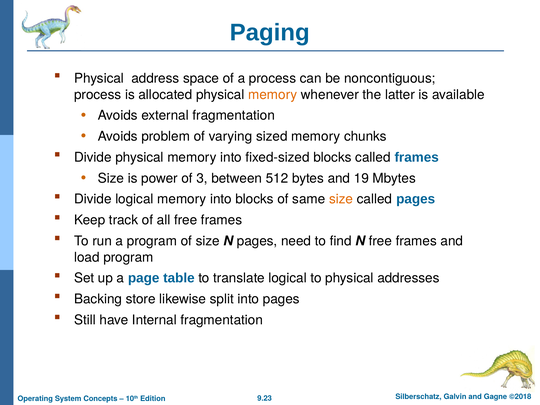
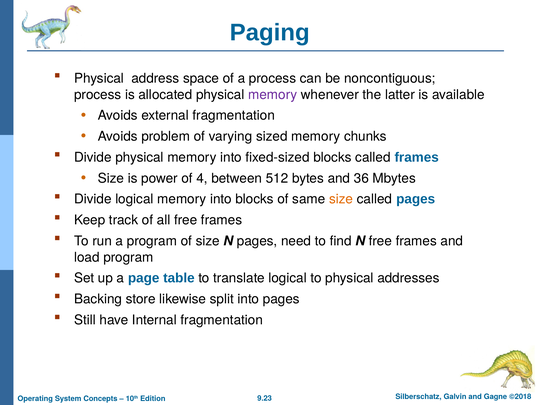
memory at (273, 95) colour: orange -> purple
3: 3 -> 4
19: 19 -> 36
